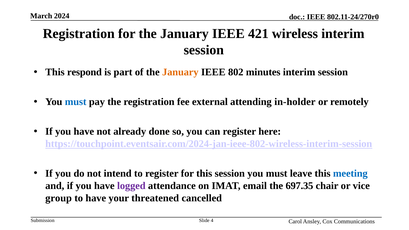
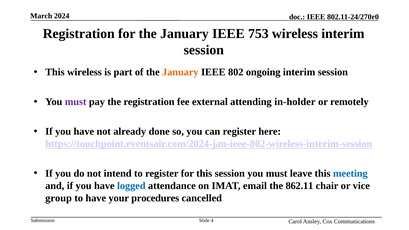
421: 421 -> 753
This respond: respond -> wireless
minutes: minutes -> ongoing
must at (76, 102) colour: blue -> purple
logged colour: purple -> blue
697.35: 697.35 -> 862.11
threatened: threatened -> procedures
